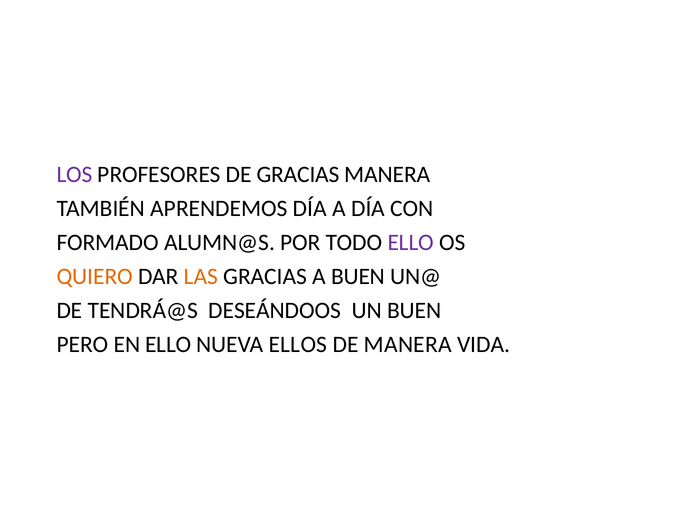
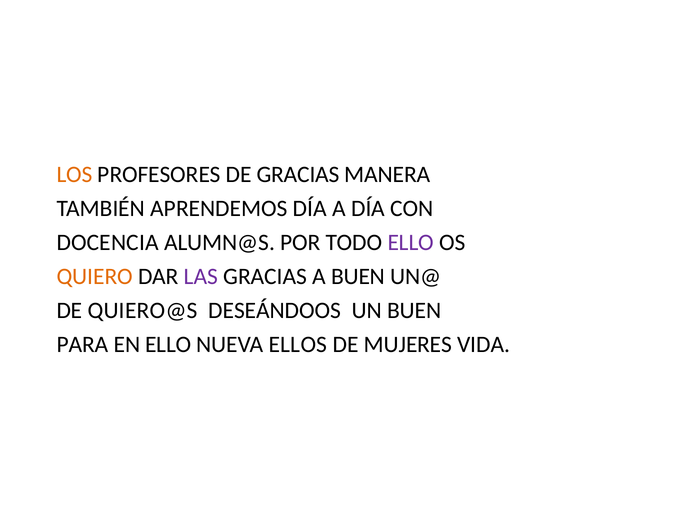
LOS colour: purple -> orange
FORMADO: FORMADO -> DOCENCIA
LAS colour: orange -> purple
TENDRÁ@S: TENDRÁ@S -> QUIERO@S
PERO: PERO -> PARA
DE MANERA: MANERA -> MUJERES
